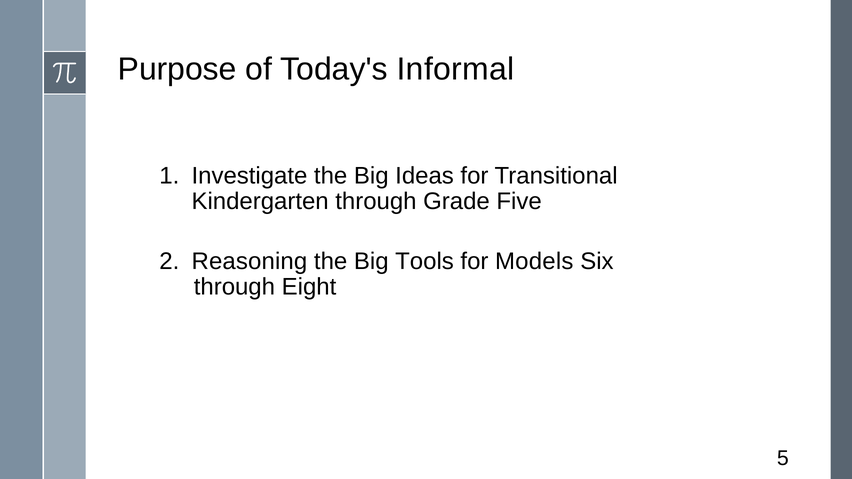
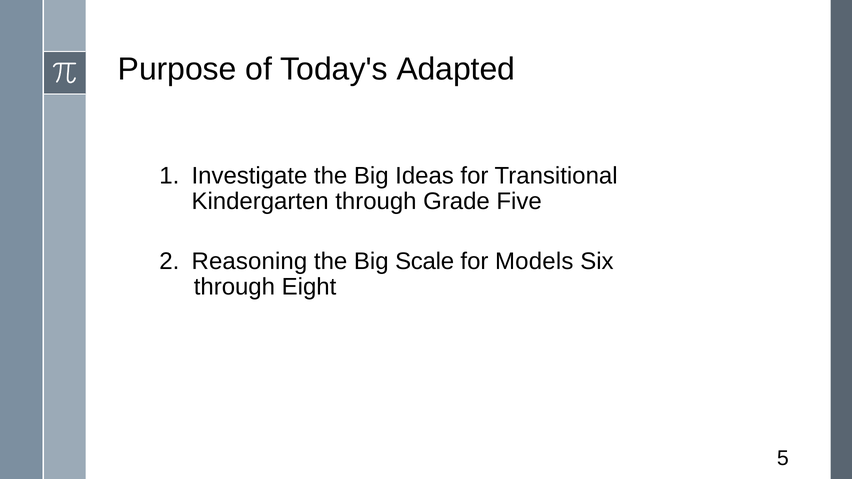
Informal: Informal -> Adapted
Tools: Tools -> Scale
